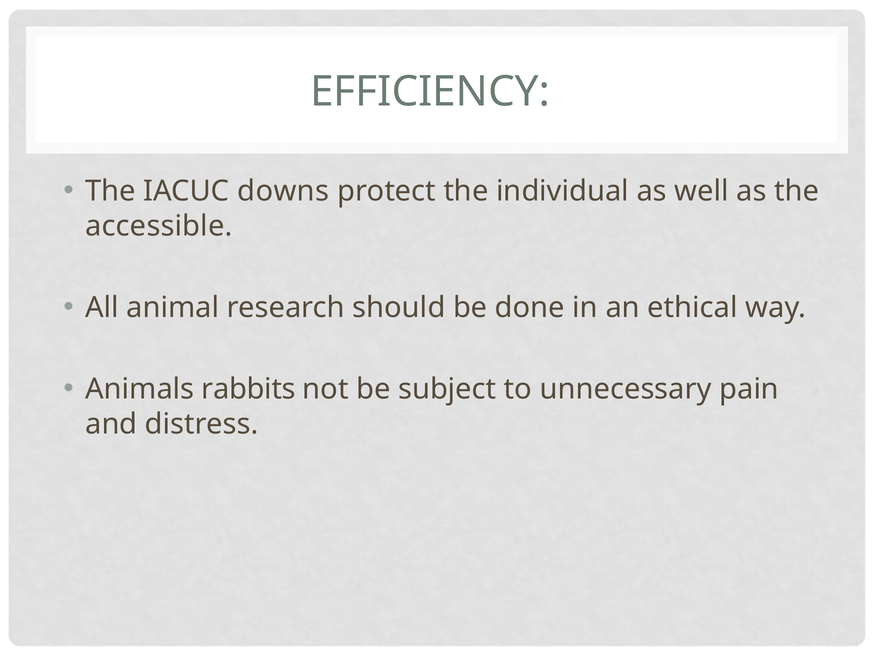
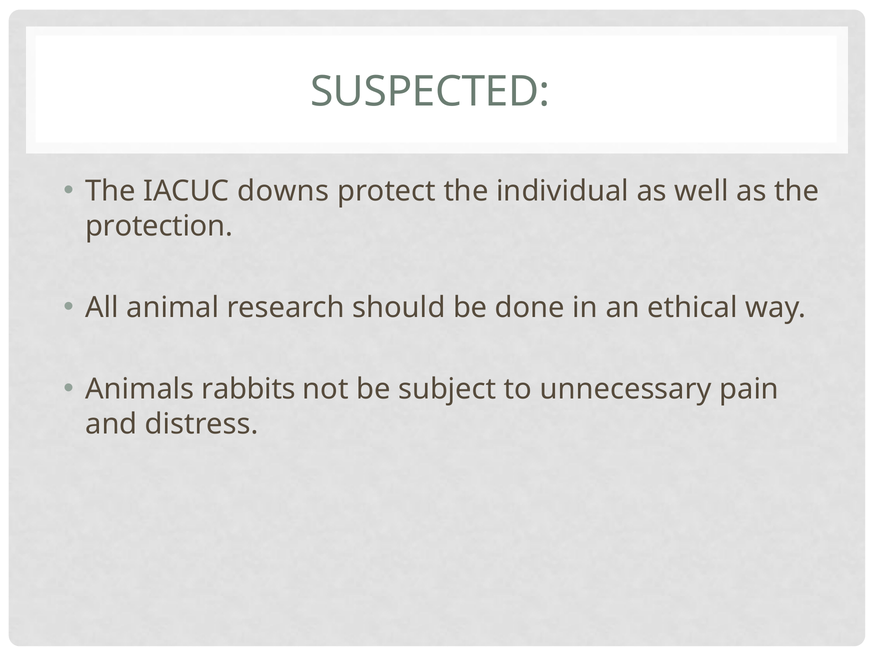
EFFICIENCY: EFFICIENCY -> SUSPECTED
accessible: accessible -> protection
